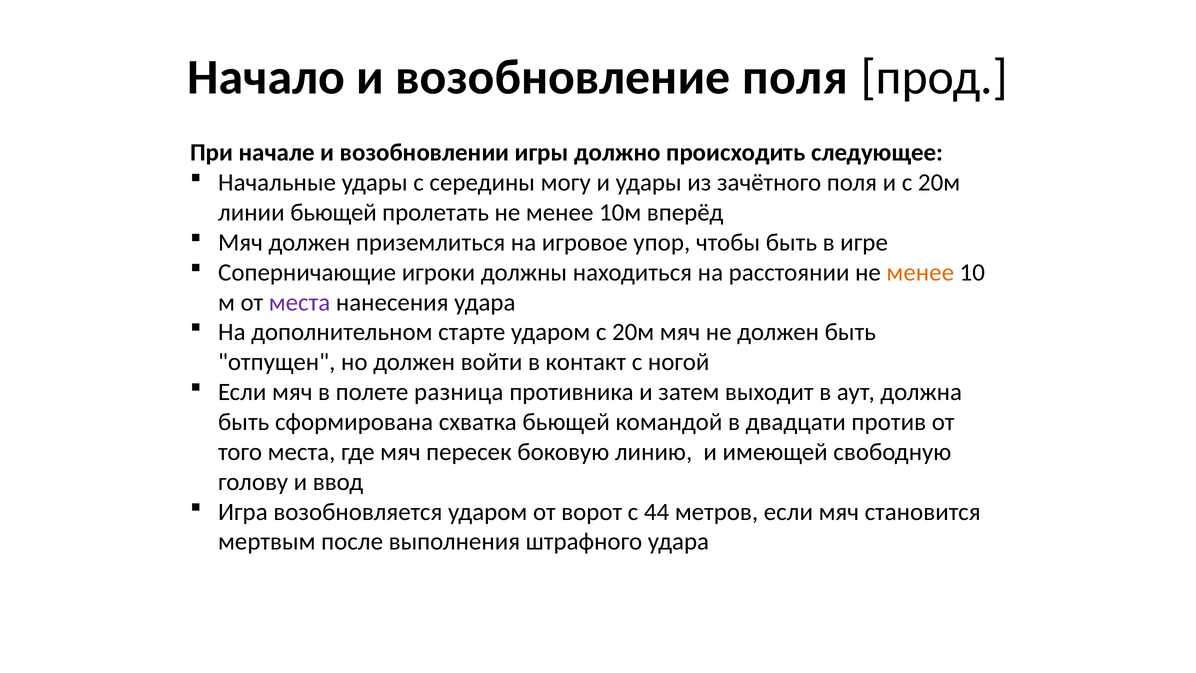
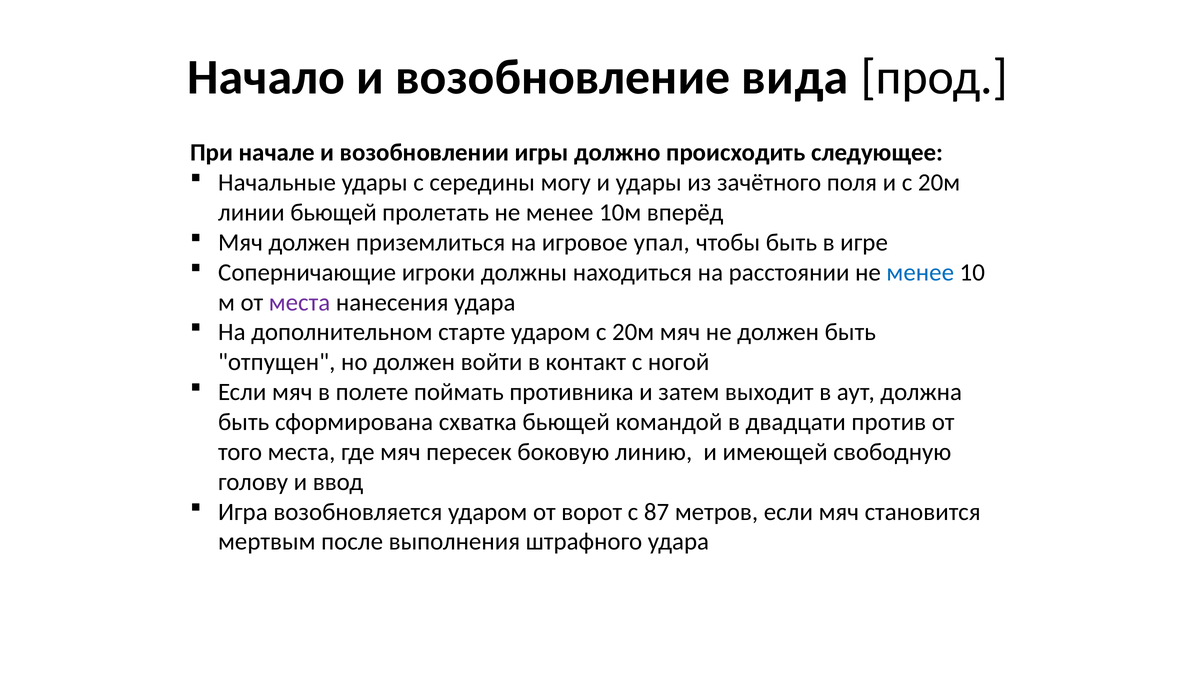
возобновление поля: поля -> вида
упор: упор -> упал
менее at (920, 272) colour: orange -> blue
разница: разница -> поймать
44: 44 -> 87
